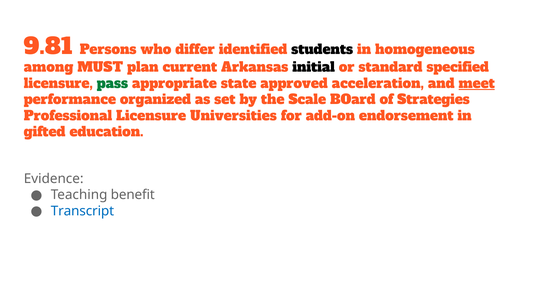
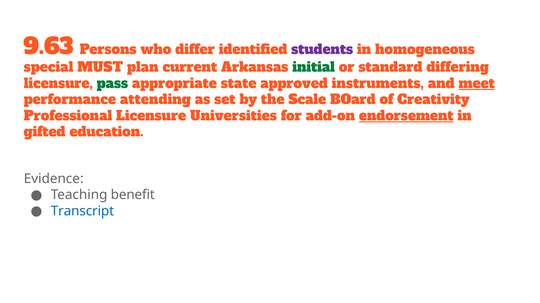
9.81: 9.81 -> 9.63
students colour: black -> purple
among: among -> special
initial colour: black -> green
specified: specified -> differing
acceleration: acceleration -> instruments
organized: organized -> attending
Strategies: Strategies -> Creativity
endorsement underline: none -> present
